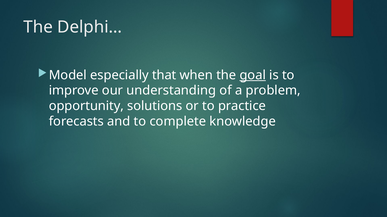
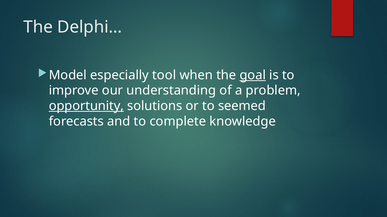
that: that -> tool
opportunity underline: none -> present
practice: practice -> seemed
